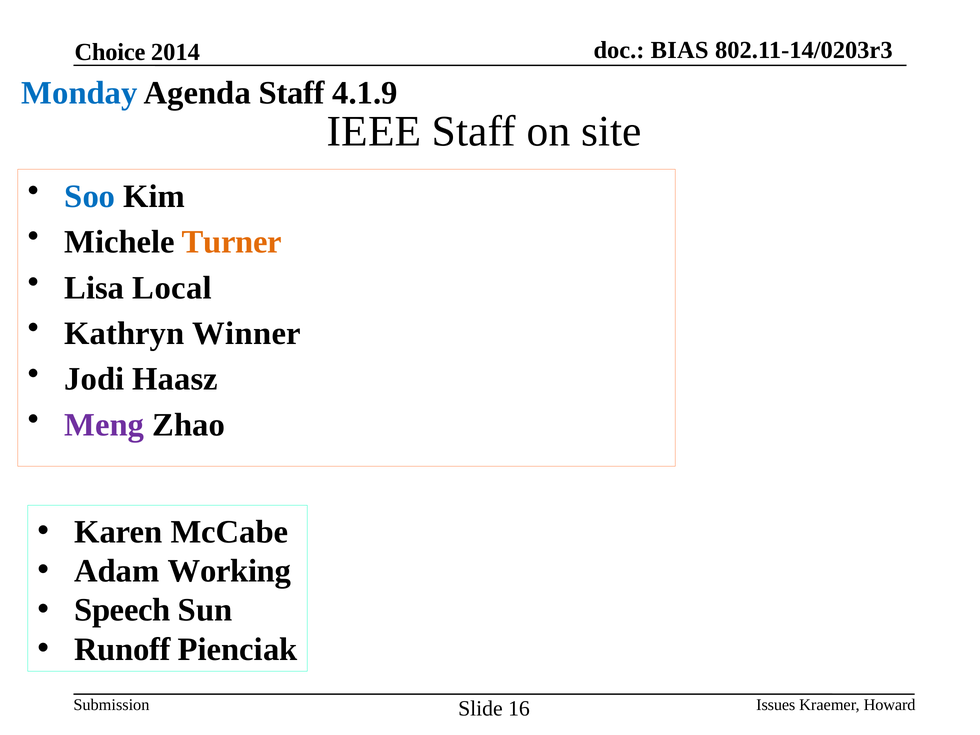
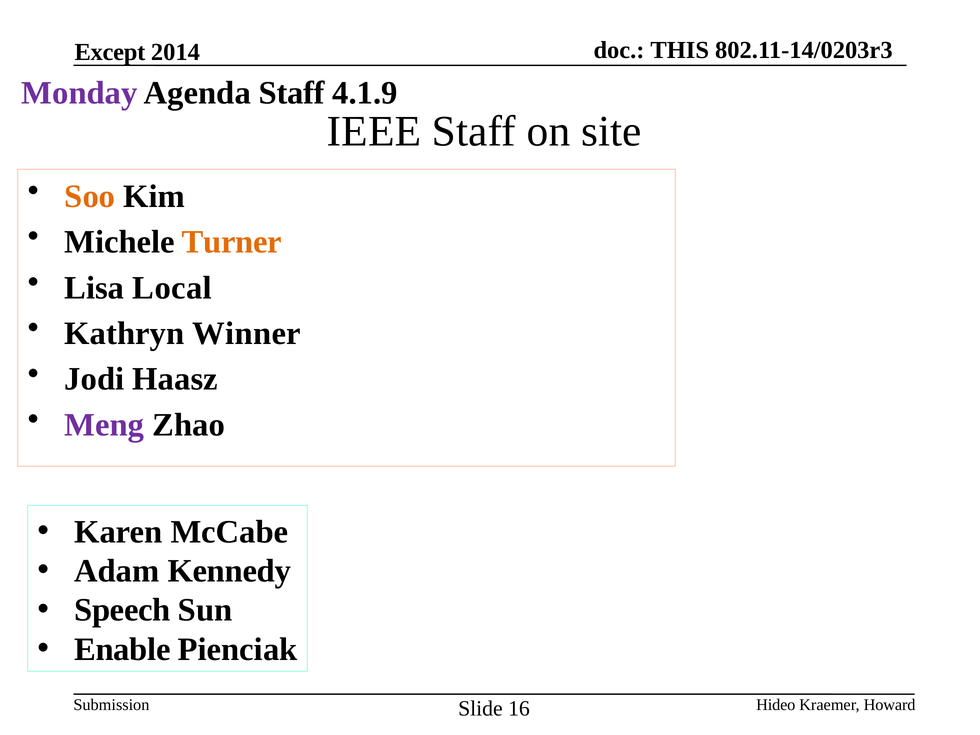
BIAS: BIAS -> THIS
Choice: Choice -> Except
Monday colour: blue -> purple
Soo colour: blue -> orange
Working: Working -> Kennedy
Runoff: Runoff -> Enable
Issues: Issues -> Hideo
